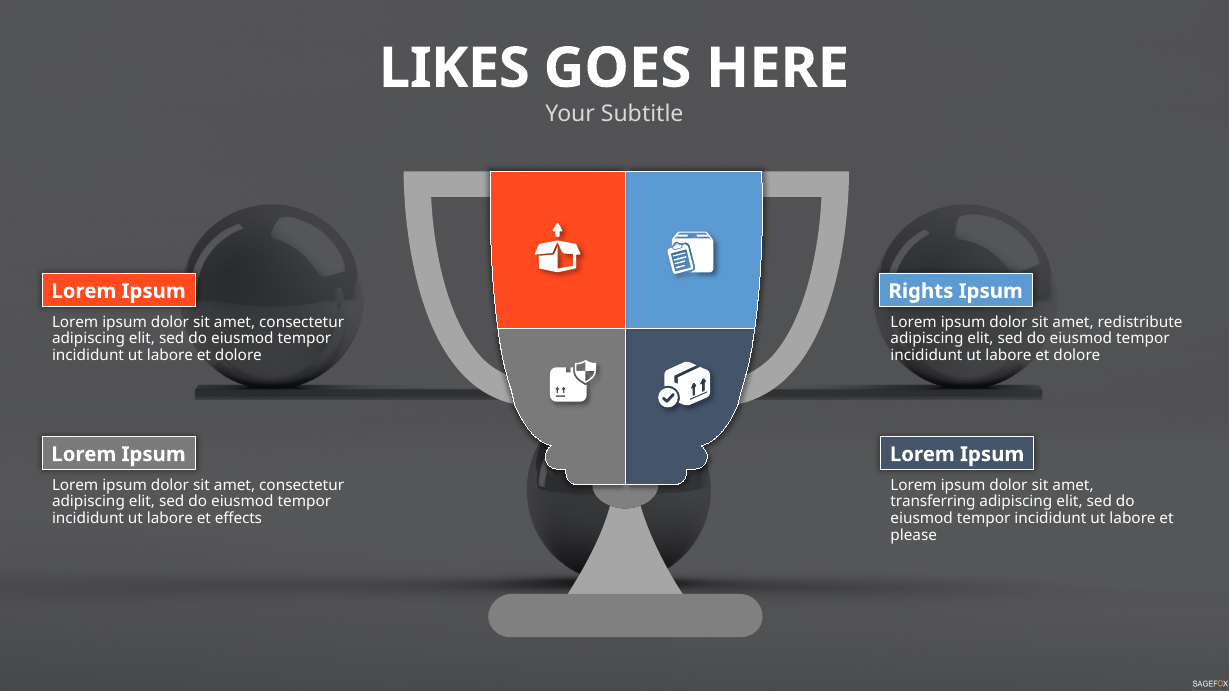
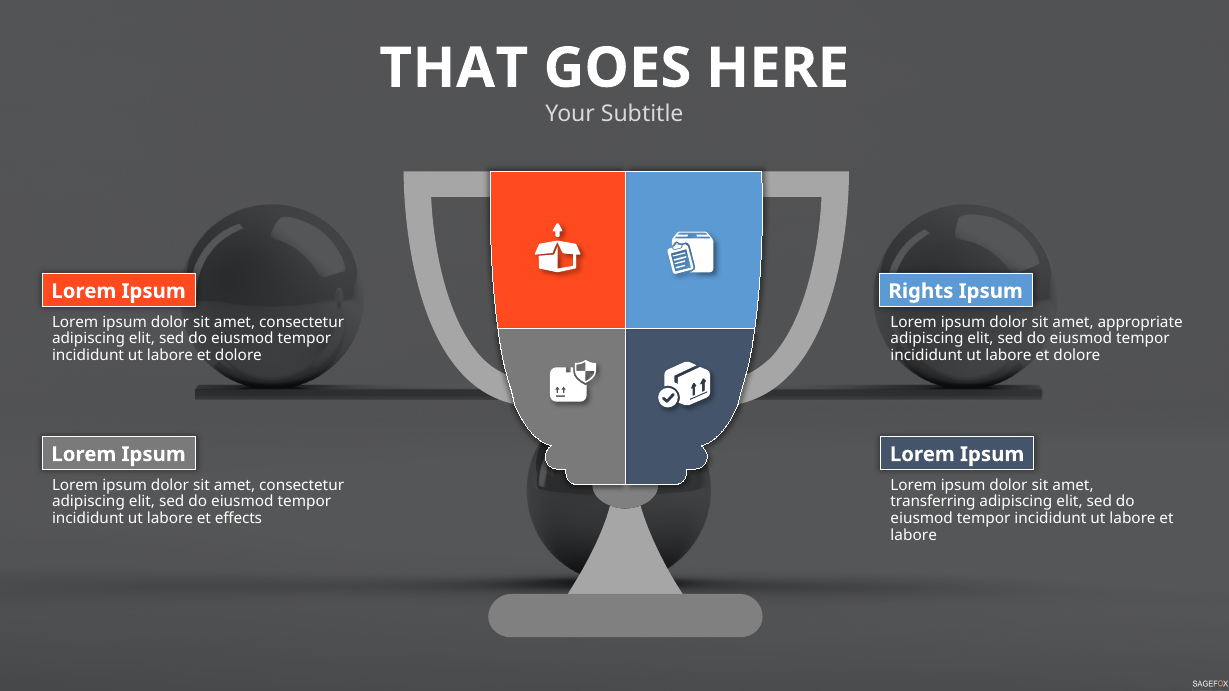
LIKES: LIKES -> THAT
redistribute: redistribute -> appropriate
please at (914, 535): please -> labore
